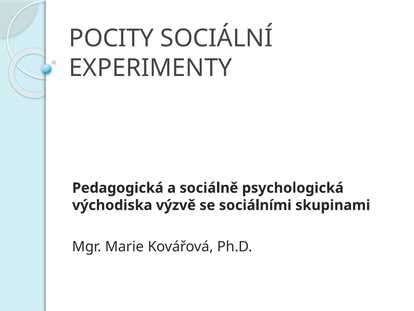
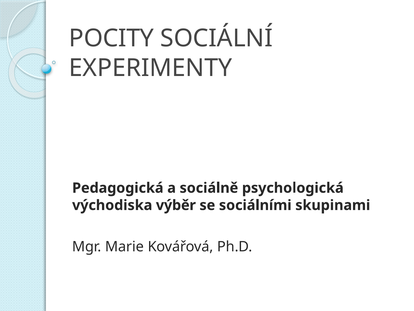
výzvě: výzvě -> výběr
